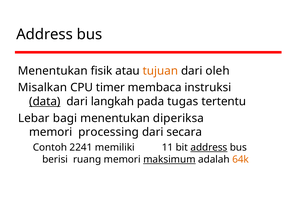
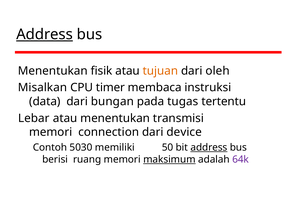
Address at (45, 34) underline: none -> present
data underline: present -> none
langkah: langkah -> bungan
bagi at (65, 118): bagi -> atau
diperiksa: diperiksa -> transmisi
processing: processing -> connection
secara: secara -> device
2241: 2241 -> 5030
11: 11 -> 50
64k colour: orange -> purple
